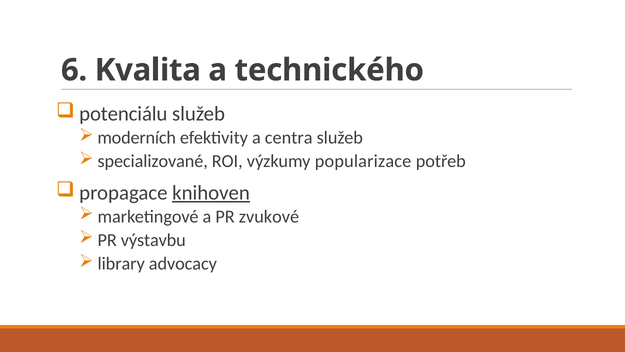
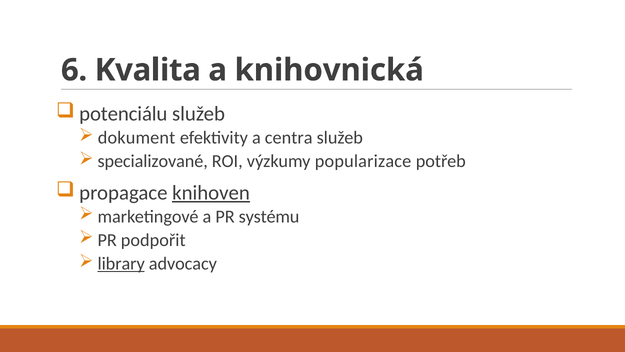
technického: technického -> knihovnická
moderních: moderních -> dokument
zvukové: zvukové -> systému
výstavbu: výstavbu -> podpořit
library underline: none -> present
